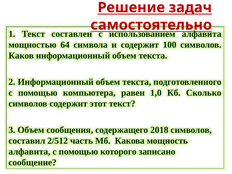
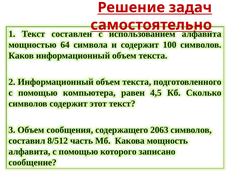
1,0: 1,0 -> 4,5
2018: 2018 -> 2063
2/512: 2/512 -> 8/512
